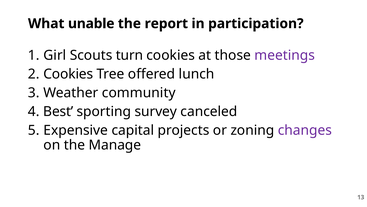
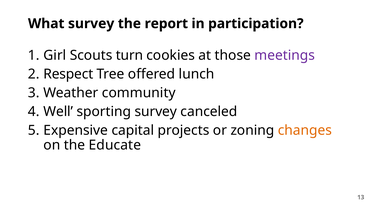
What unable: unable -> survey
Cookies at (68, 74): Cookies -> Respect
Best: Best -> Well
changes colour: purple -> orange
Manage: Manage -> Educate
